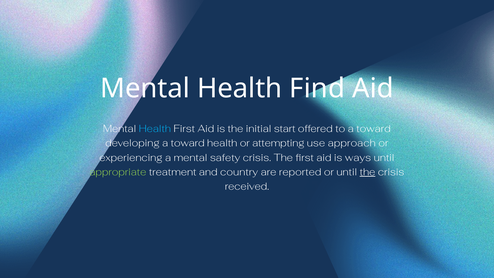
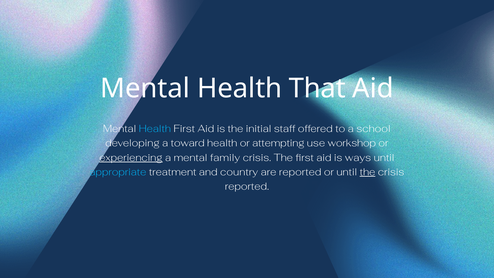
Find: Find -> That
start: start -> staff
to a toward: toward -> school
approach: approach -> workshop
experiencing underline: none -> present
safety: safety -> family
appropriate colour: light green -> light blue
received at (247, 186): received -> reported
